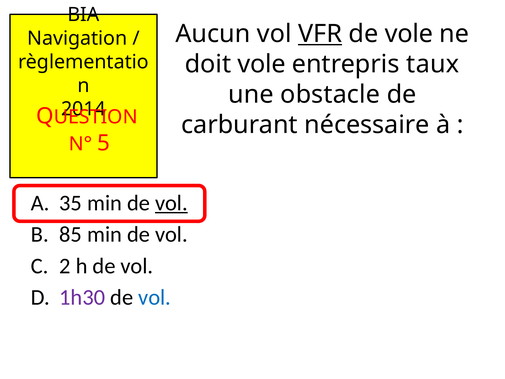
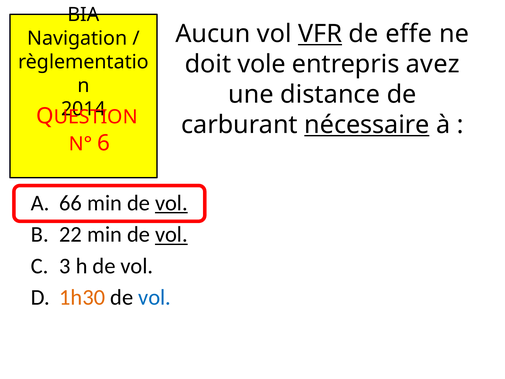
de vole: vole -> effe
taux: taux -> avez
obstacle: obstacle -> distance
nécessaire underline: none -> present
5: 5 -> 6
35: 35 -> 66
85: 85 -> 22
vol at (171, 234) underline: none -> present
2: 2 -> 3
1h30 colour: purple -> orange
